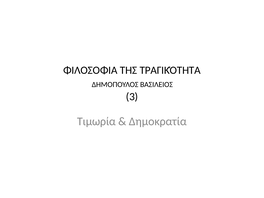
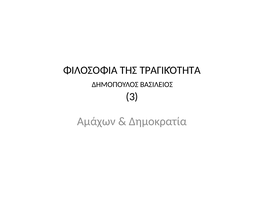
Τιμωρία: Τιμωρία -> Αμάχων
